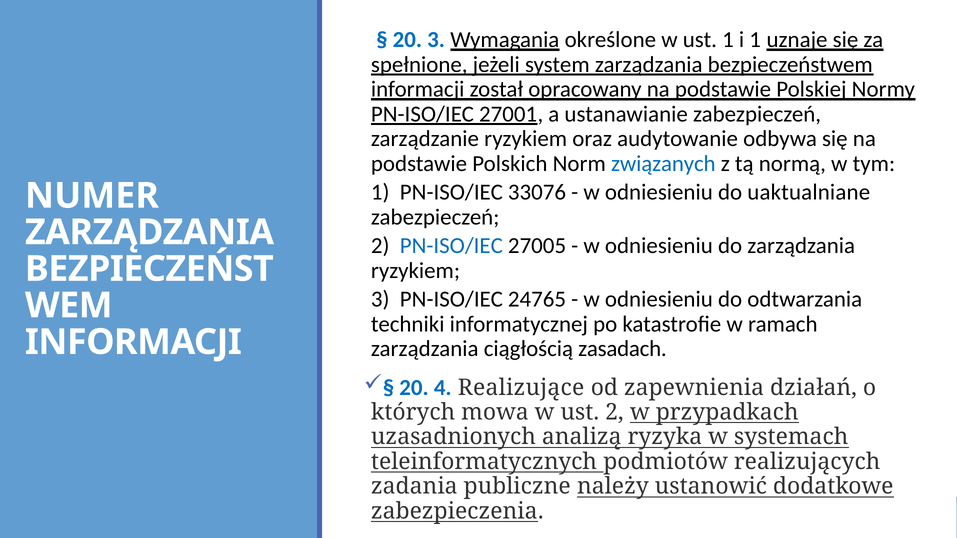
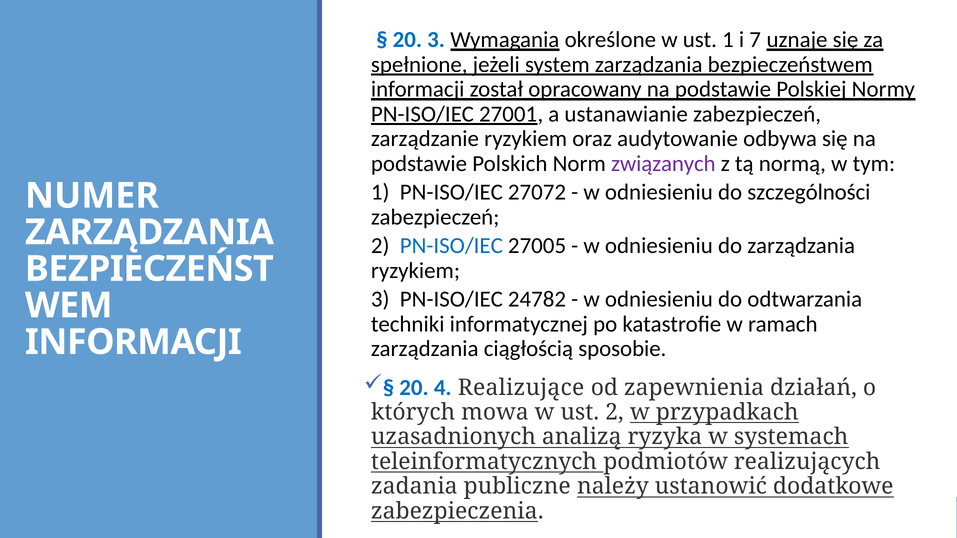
i 1: 1 -> 7
związanych colour: blue -> purple
33076: 33076 -> 27072
uaktualniane: uaktualniane -> szczególności
24765: 24765 -> 24782
zasadach: zasadach -> sposobie
